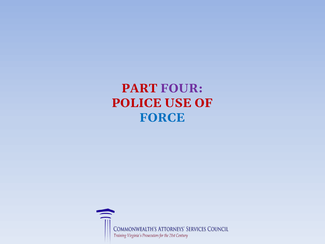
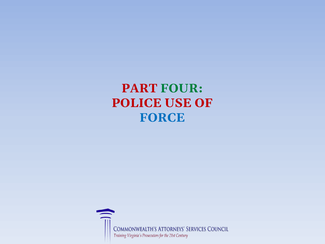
FOUR colour: purple -> green
